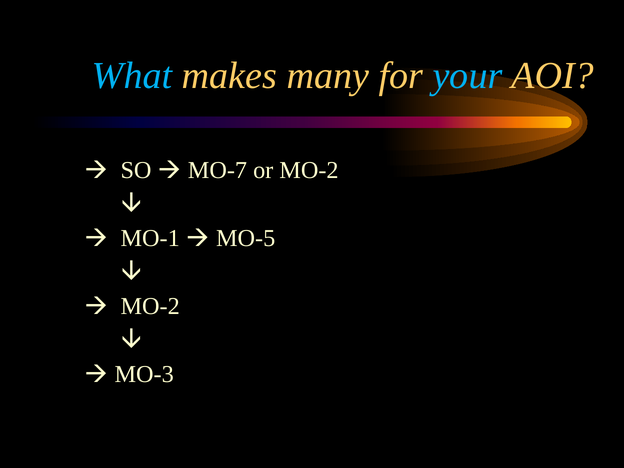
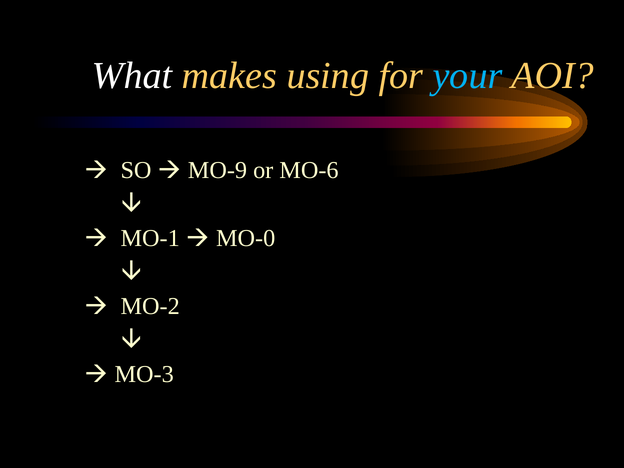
What colour: light blue -> white
many: many -> using
MO-7: MO-7 -> MO-9
or MO-2: MO-2 -> MO-6
MO-5: MO-5 -> MO-0
